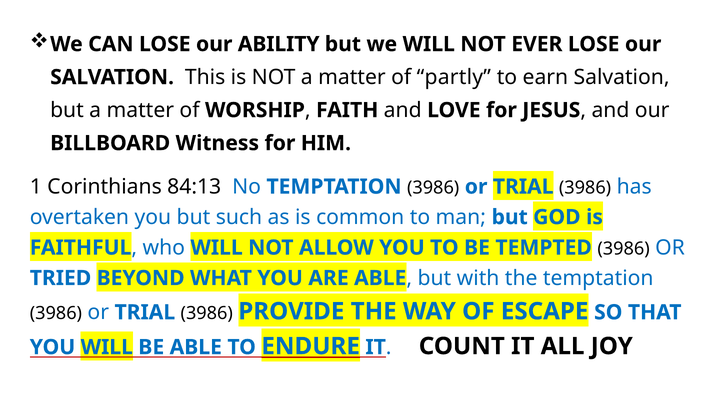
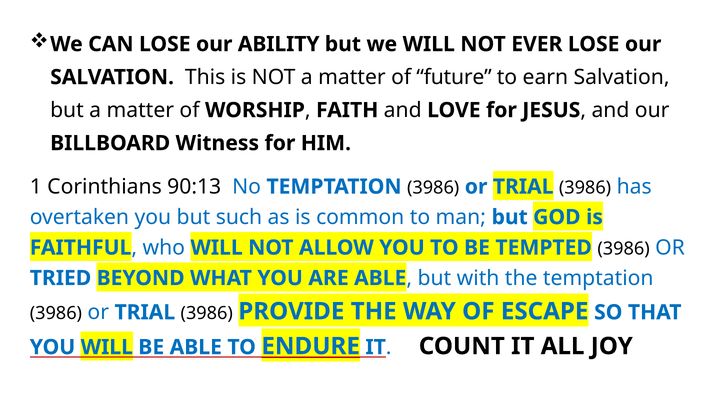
partly: partly -> future
84:13: 84:13 -> 90:13
